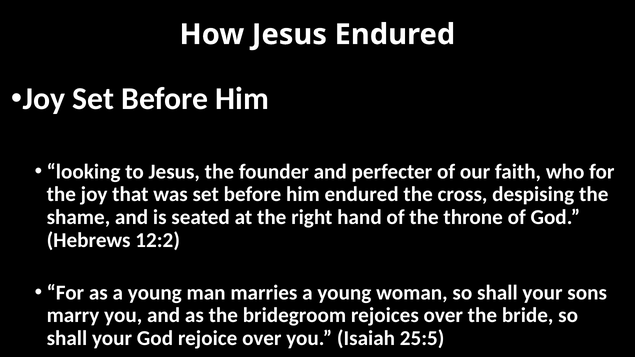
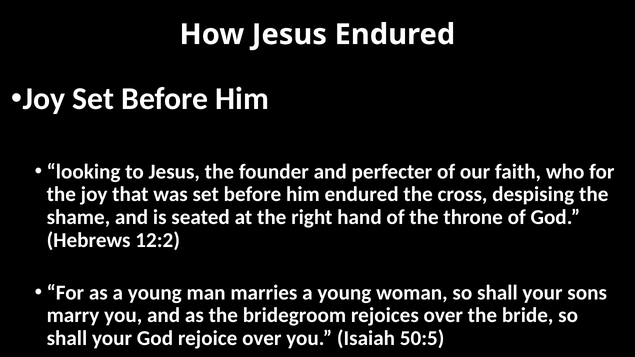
25:5: 25:5 -> 50:5
